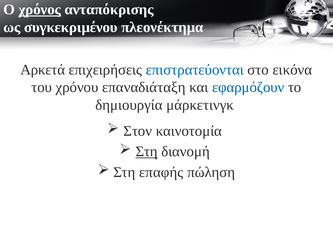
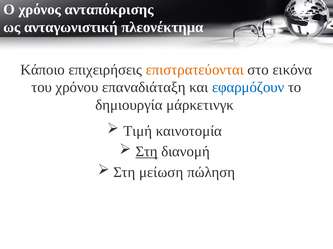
χρόνος underline: present -> none
συγκεκριμένου: συγκεκριμένου -> ανταγωνιστική
Αρκετά: Αρκετά -> Κάποιο
επιστρατεύονται colour: blue -> orange
Στον: Στον -> Τιμή
επαφής: επαφής -> μείωση
